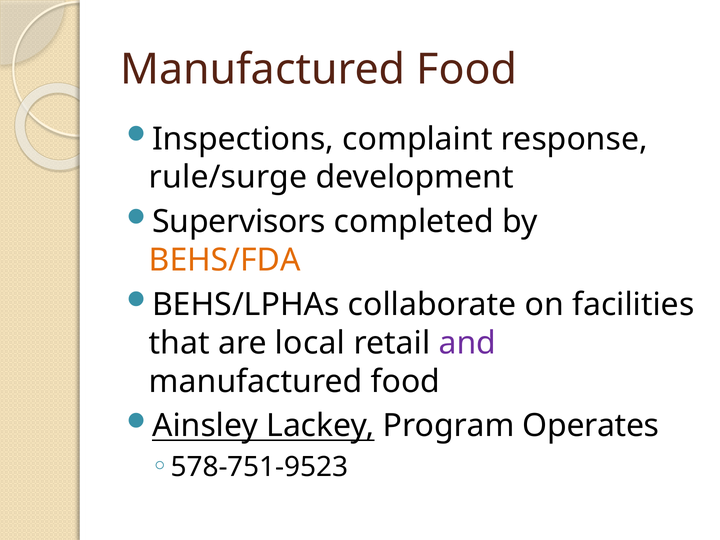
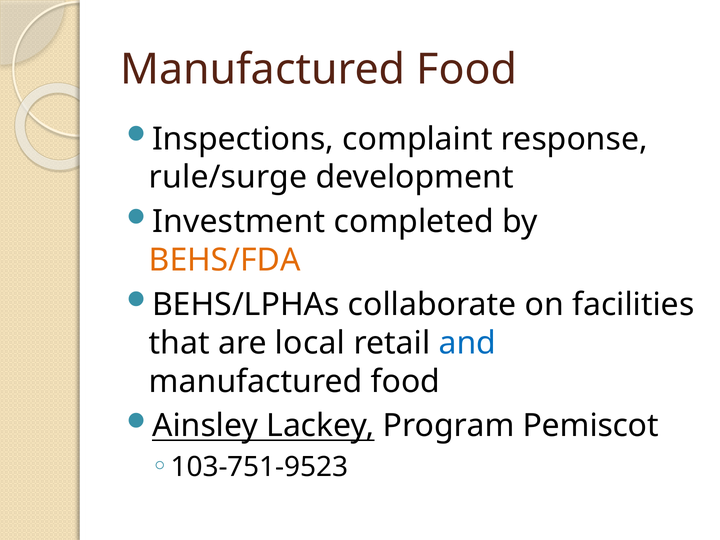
Supervisors: Supervisors -> Investment
and colour: purple -> blue
Operates: Operates -> Pemiscot
578-751-9523: 578-751-9523 -> 103-751-9523
